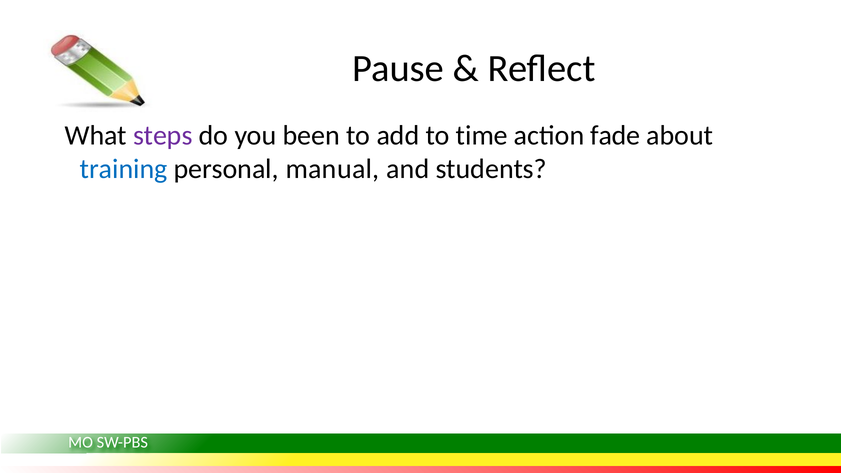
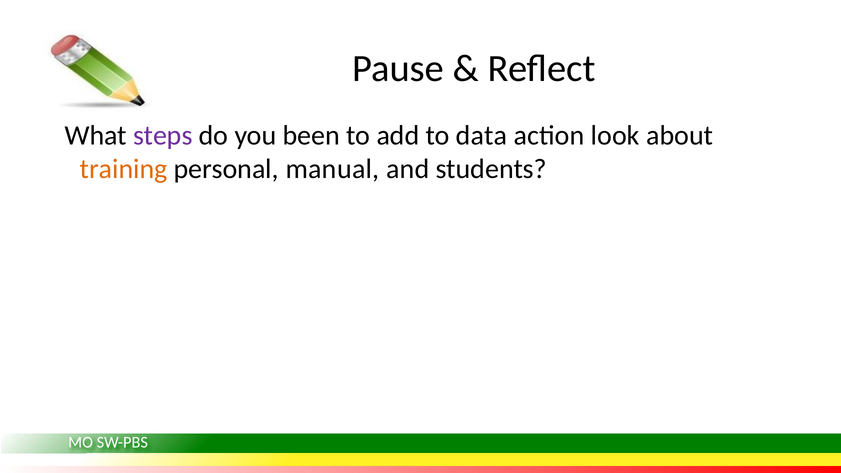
time: time -> data
fade: fade -> look
training colour: blue -> orange
